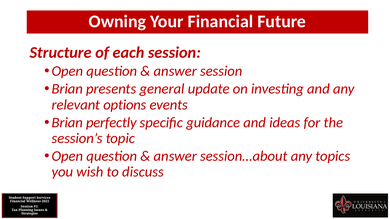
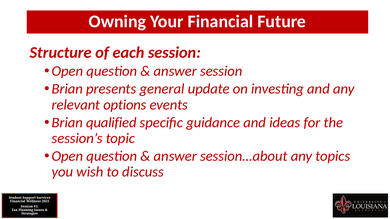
perfectly: perfectly -> qualified
